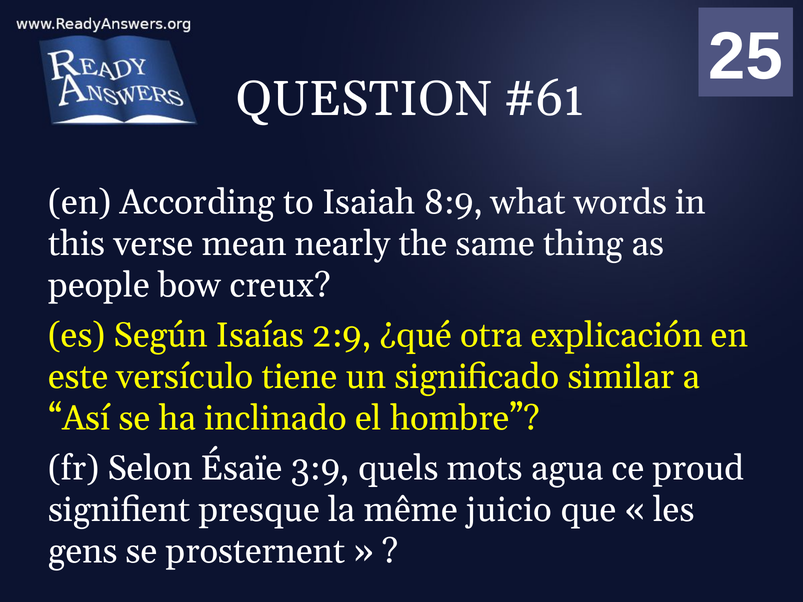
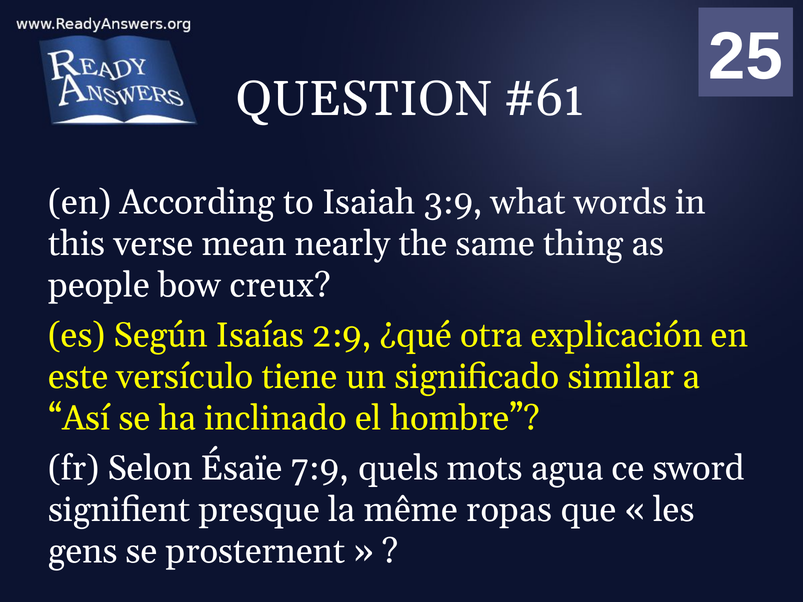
8:9: 8:9 -> 3:9
3:9: 3:9 -> 7:9
proud: proud -> sword
juicio: juicio -> ropas
